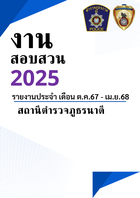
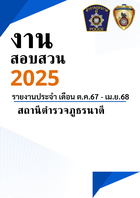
2025 colour: purple -> orange
